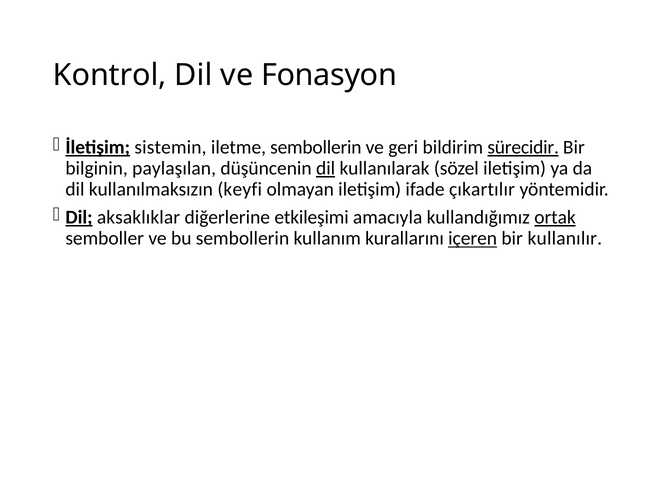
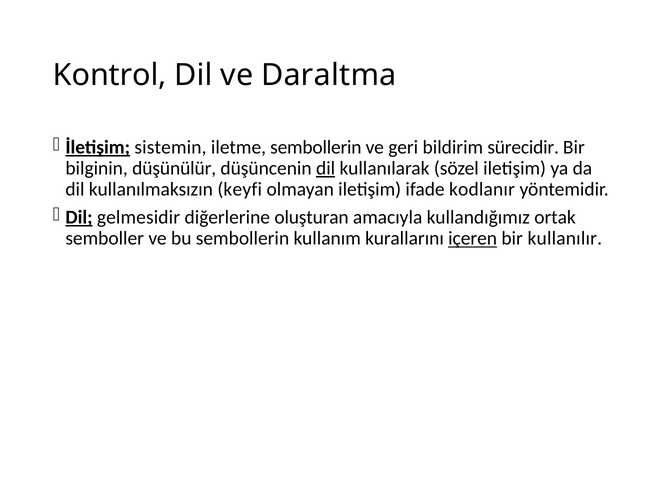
Fonasyon: Fonasyon -> Daraltma
sürecidir underline: present -> none
paylaşılan: paylaşılan -> düşünülür
çıkartılır: çıkartılır -> kodlanır
aksaklıklar: aksaklıklar -> gelmesidir
etkileşimi: etkileşimi -> oluşturan
ortak underline: present -> none
